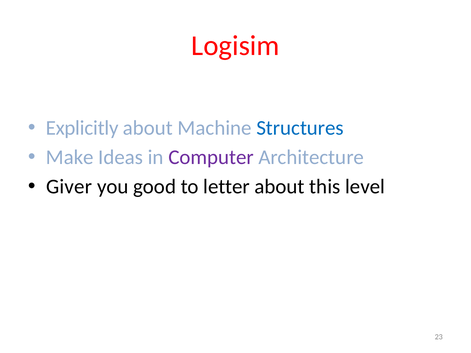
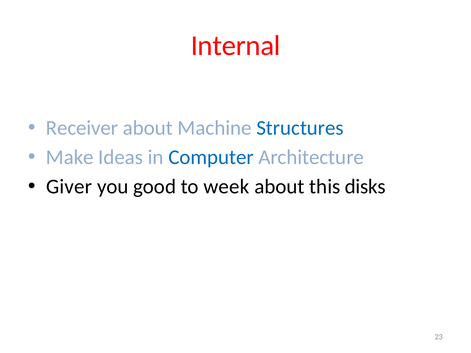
Logisim: Logisim -> Internal
Explicitly: Explicitly -> Receiver
Computer colour: purple -> blue
letter: letter -> week
level: level -> disks
